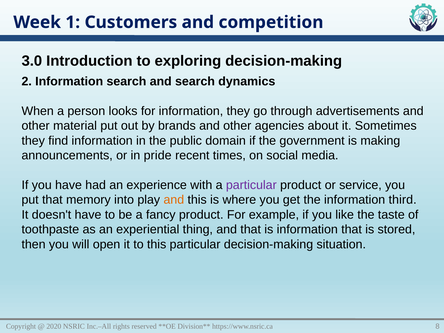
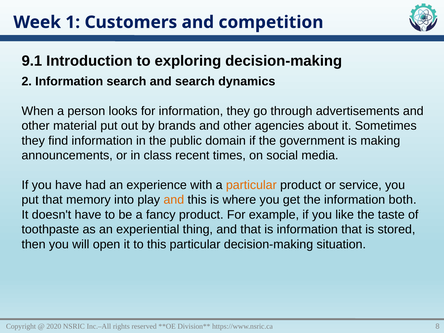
3.0: 3.0 -> 9.1
pride: pride -> class
particular at (251, 185) colour: purple -> orange
third: third -> both
